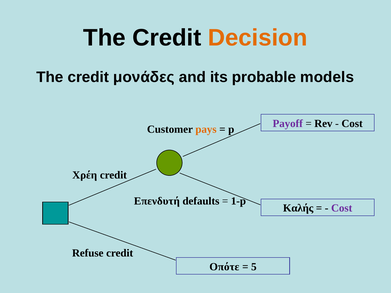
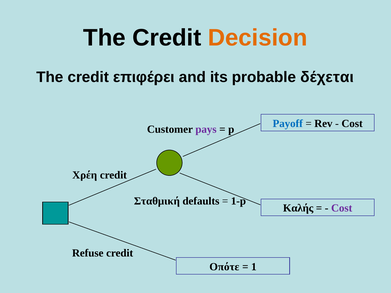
μονάδες: μονάδες -> επιφέρει
models: models -> δέχεται
Payoff colour: purple -> blue
pays colour: orange -> purple
Επενδυτή: Επενδυτή -> Σταθμική
5: 5 -> 1
